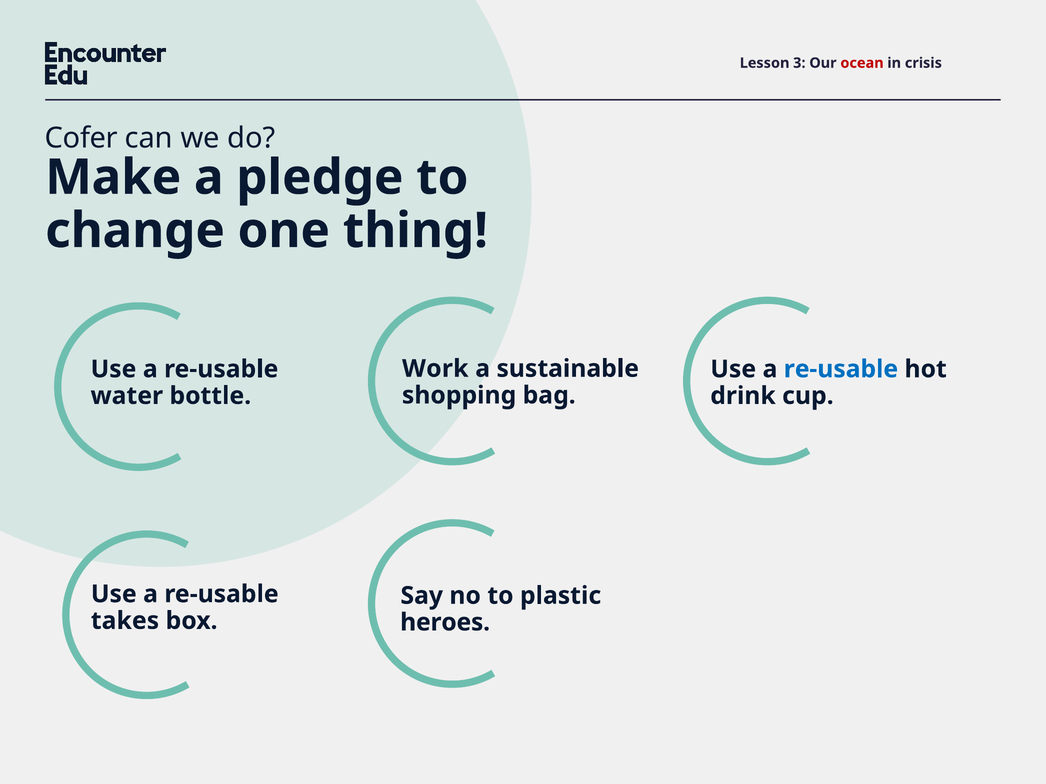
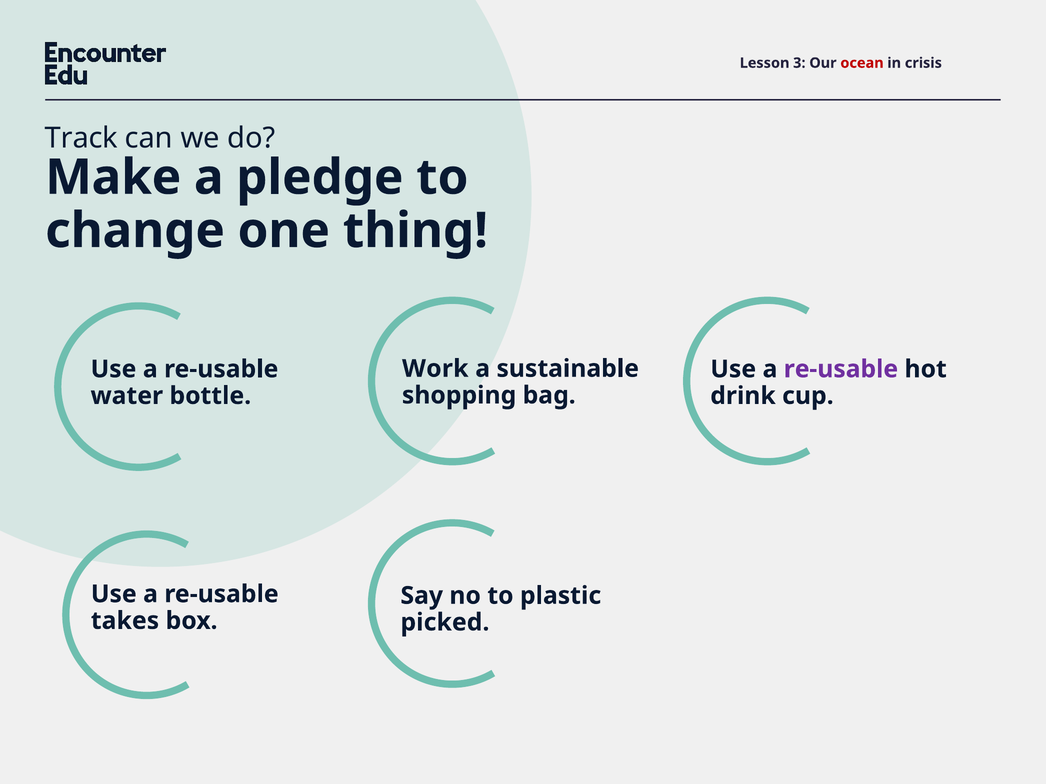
Cofer: Cofer -> Track
re-usable at (841, 369) colour: blue -> purple
heroes: heroes -> picked
